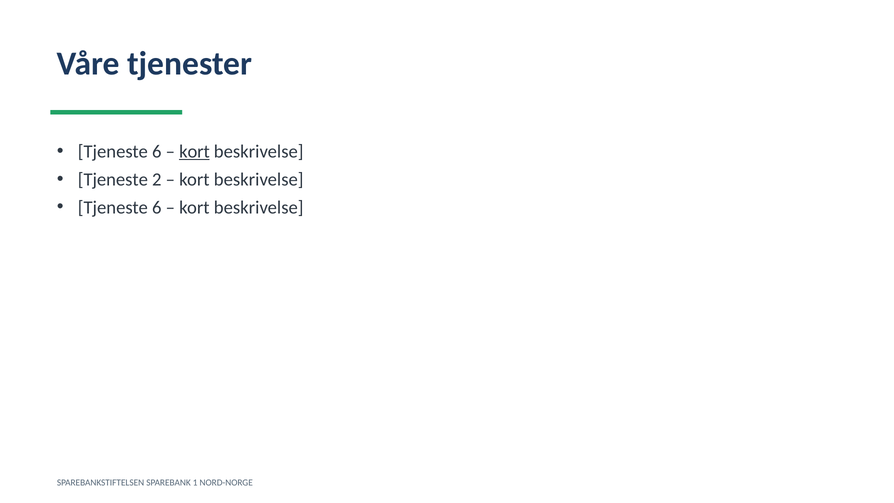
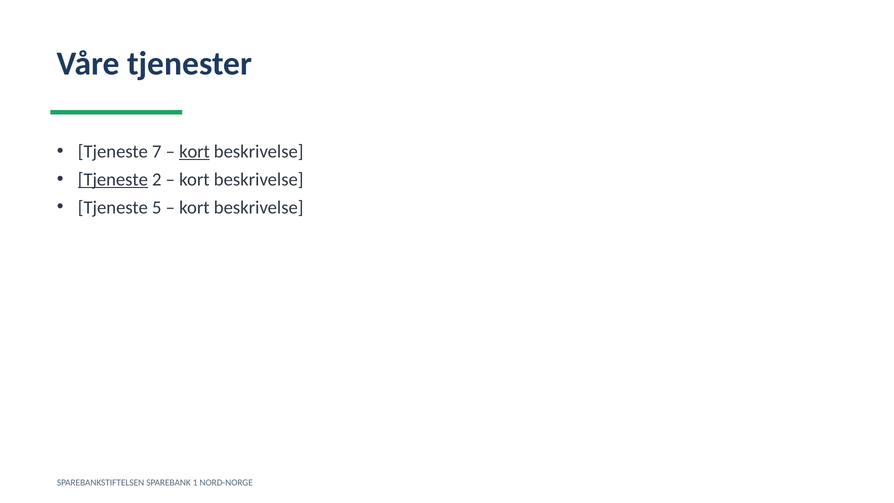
6 at (157, 151): 6 -> 7
Tjeneste at (113, 179) underline: none -> present
6 at (157, 207): 6 -> 5
